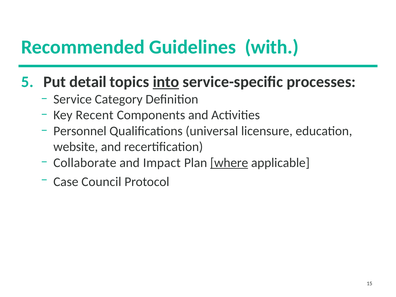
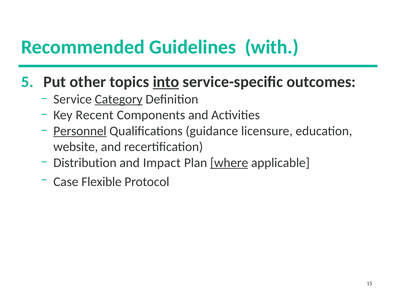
detail: detail -> other
processes: processes -> outcomes
Category underline: none -> present
Personnel underline: none -> present
universal: universal -> guidance
Collaborate: Collaborate -> Distribution
Council: Council -> Flexible
